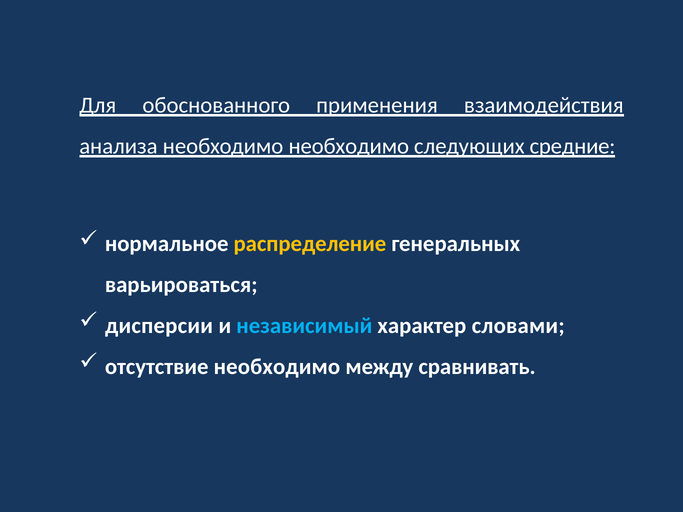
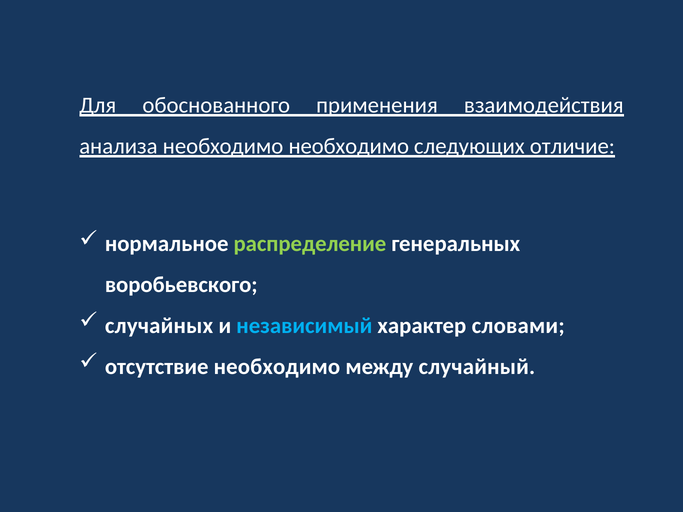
средние: средние -> отличие
распределение colour: yellow -> light green
варьироваться: варьироваться -> воробьевского
дисперсии: дисперсии -> случайных
сравнивать: сравнивать -> случайный
